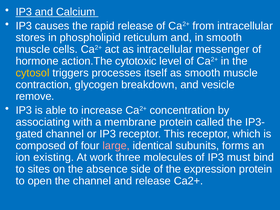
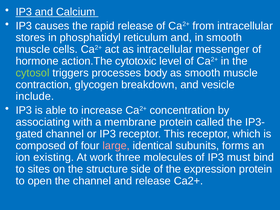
phospholipid: phospholipid -> phosphatidyl
cytosol colour: yellow -> light green
itself: itself -> body
remove: remove -> include
absence: absence -> structure
